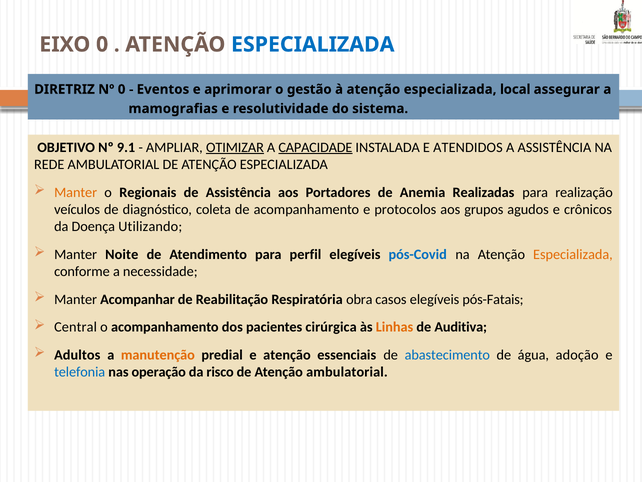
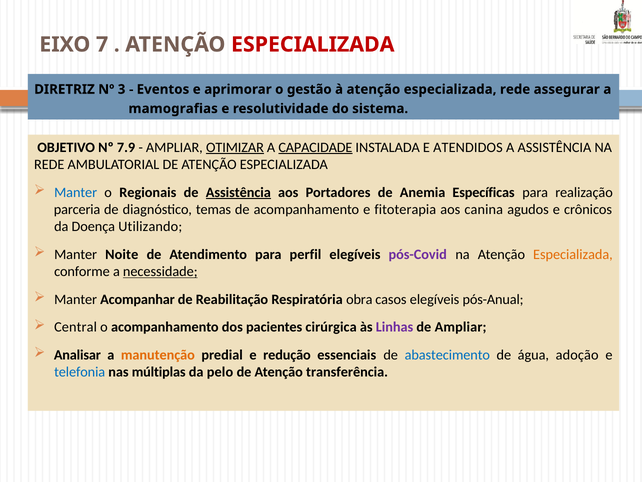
EIXO 0: 0 -> 7
ESPECIALIZADA at (313, 44) colour: blue -> red
Nº 0: 0 -> 3
especializada local: local -> rede
9.1: 9.1 -> 7.9
Manter at (76, 192) colour: orange -> blue
Assistência at (238, 192) underline: none -> present
Realizadas: Realizadas -> Específicas
veículos: veículos -> parceria
coleta: coleta -> temas
protocolos: protocolos -> fitoterapia
grupos: grupos -> canina
pós-Covid colour: blue -> purple
necessidade underline: none -> present
pós-Fatais: pós-Fatais -> pós-Anual
Linhas colour: orange -> purple
de Auditiva: Auditiva -> Ampliar
Adultos: Adultos -> Analisar
e atenção: atenção -> redução
operação: operação -> múltiplas
risco: risco -> pelo
Atenção ambulatorial: ambulatorial -> transferência
